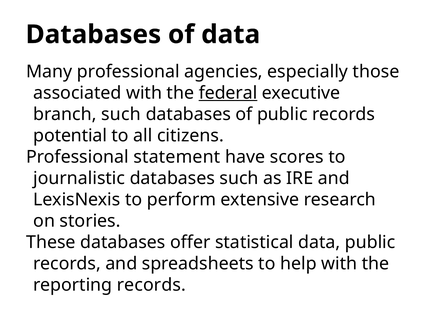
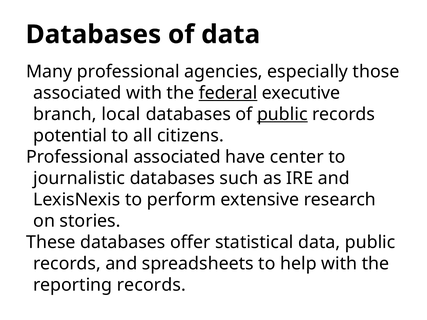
branch such: such -> local
public at (282, 114) underline: none -> present
Professional statement: statement -> associated
scores: scores -> center
